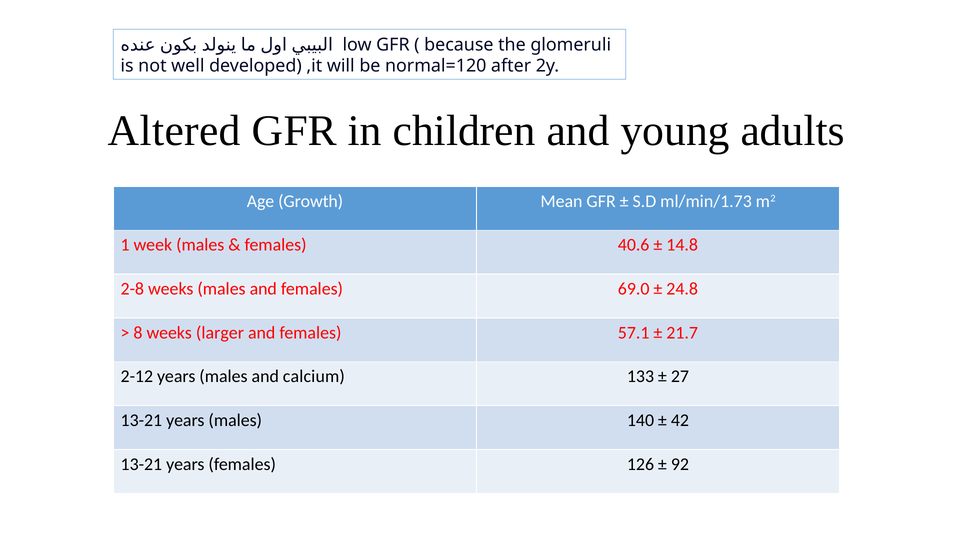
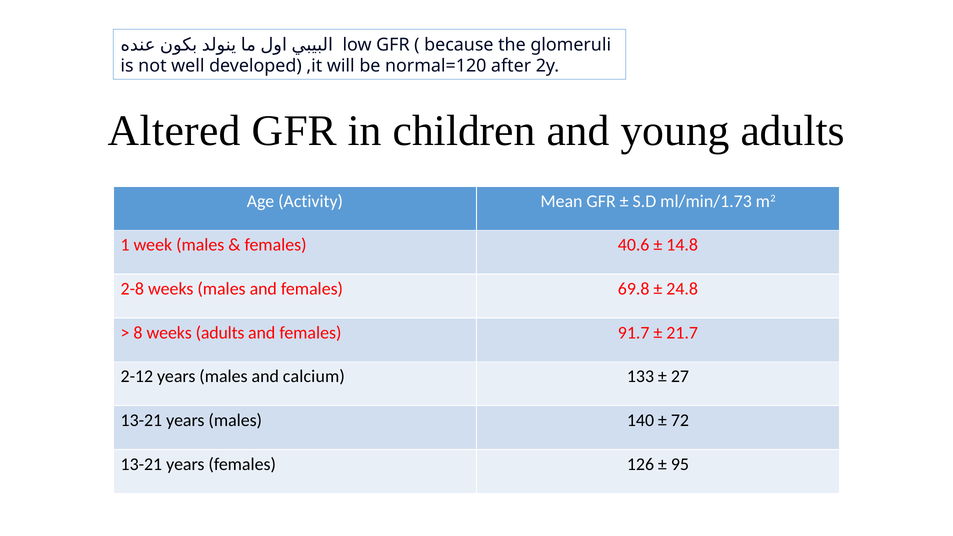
Growth: Growth -> Activity
69.0: 69.0 -> 69.8
weeks larger: larger -> adults
57.1: 57.1 -> 91.7
42: 42 -> 72
92: 92 -> 95
